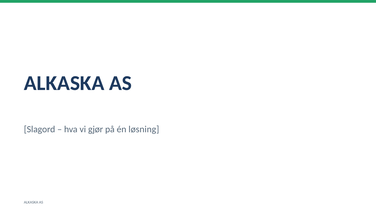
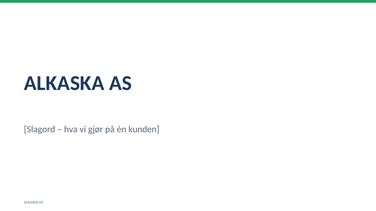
løsning: løsning -> kunden
